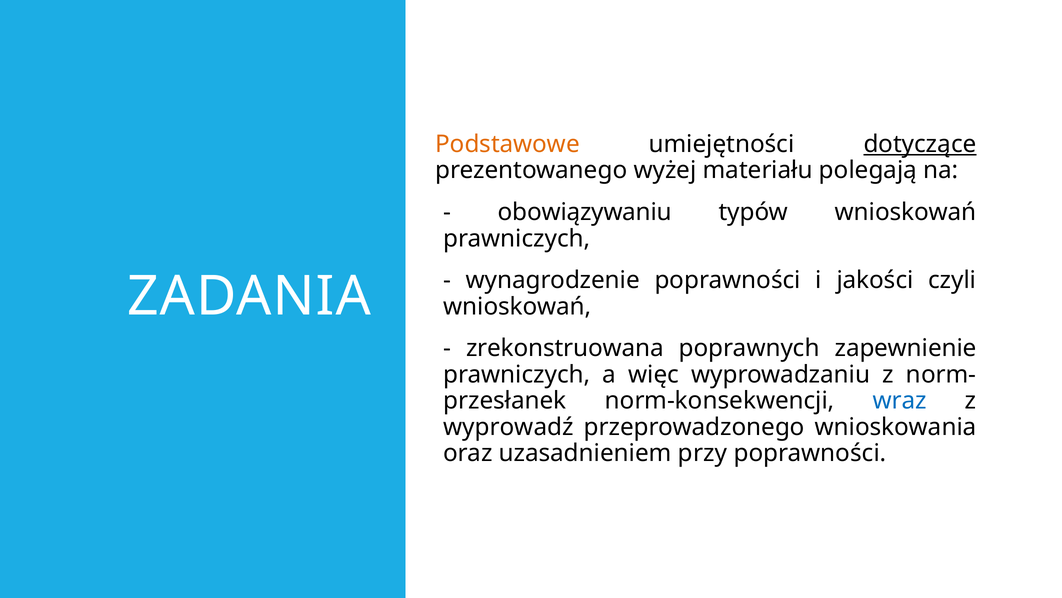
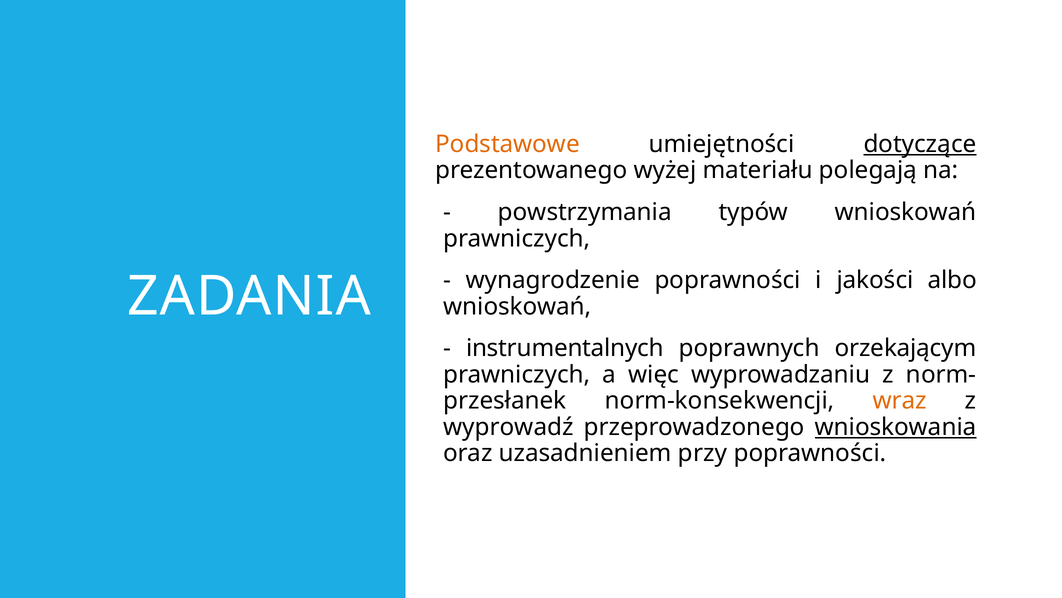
obowiązywaniu: obowiązywaniu -> powstrzymania
czyli: czyli -> albo
zrekonstruowana: zrekonstruowana -> instrumentalnych
zapewnienie: zapewnienie -> orzekającym
wraz colour: blue -> orange
wnioskowania underline: none -> present
